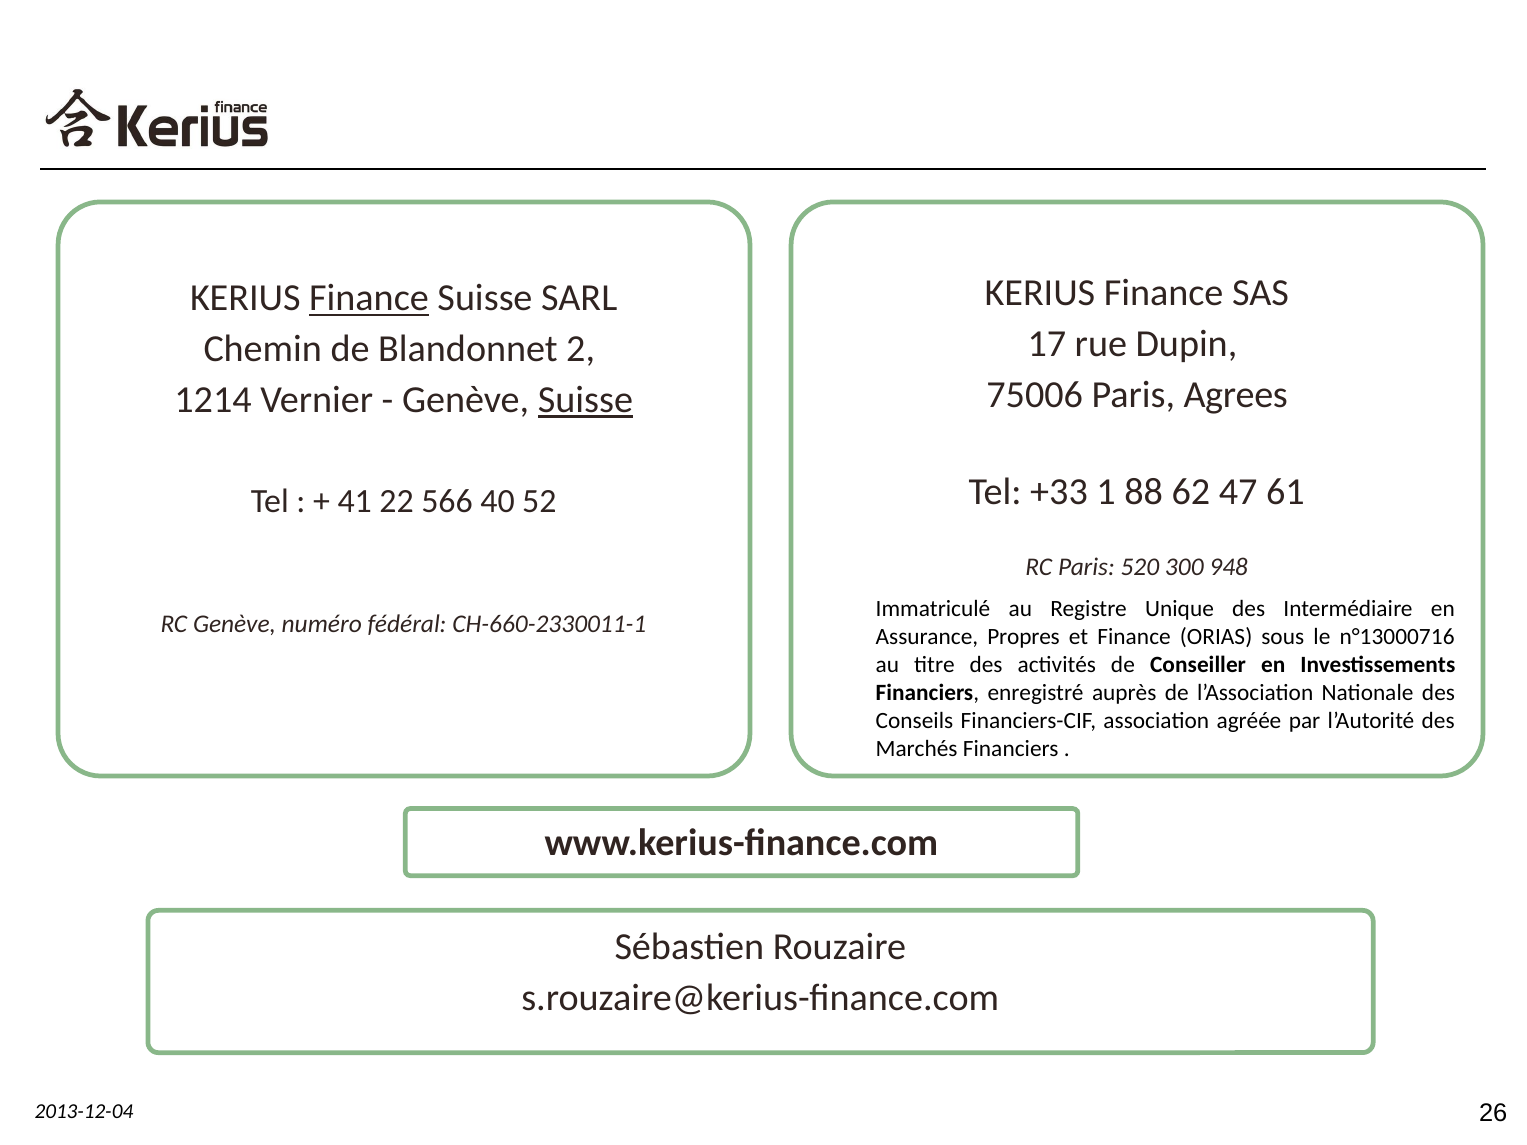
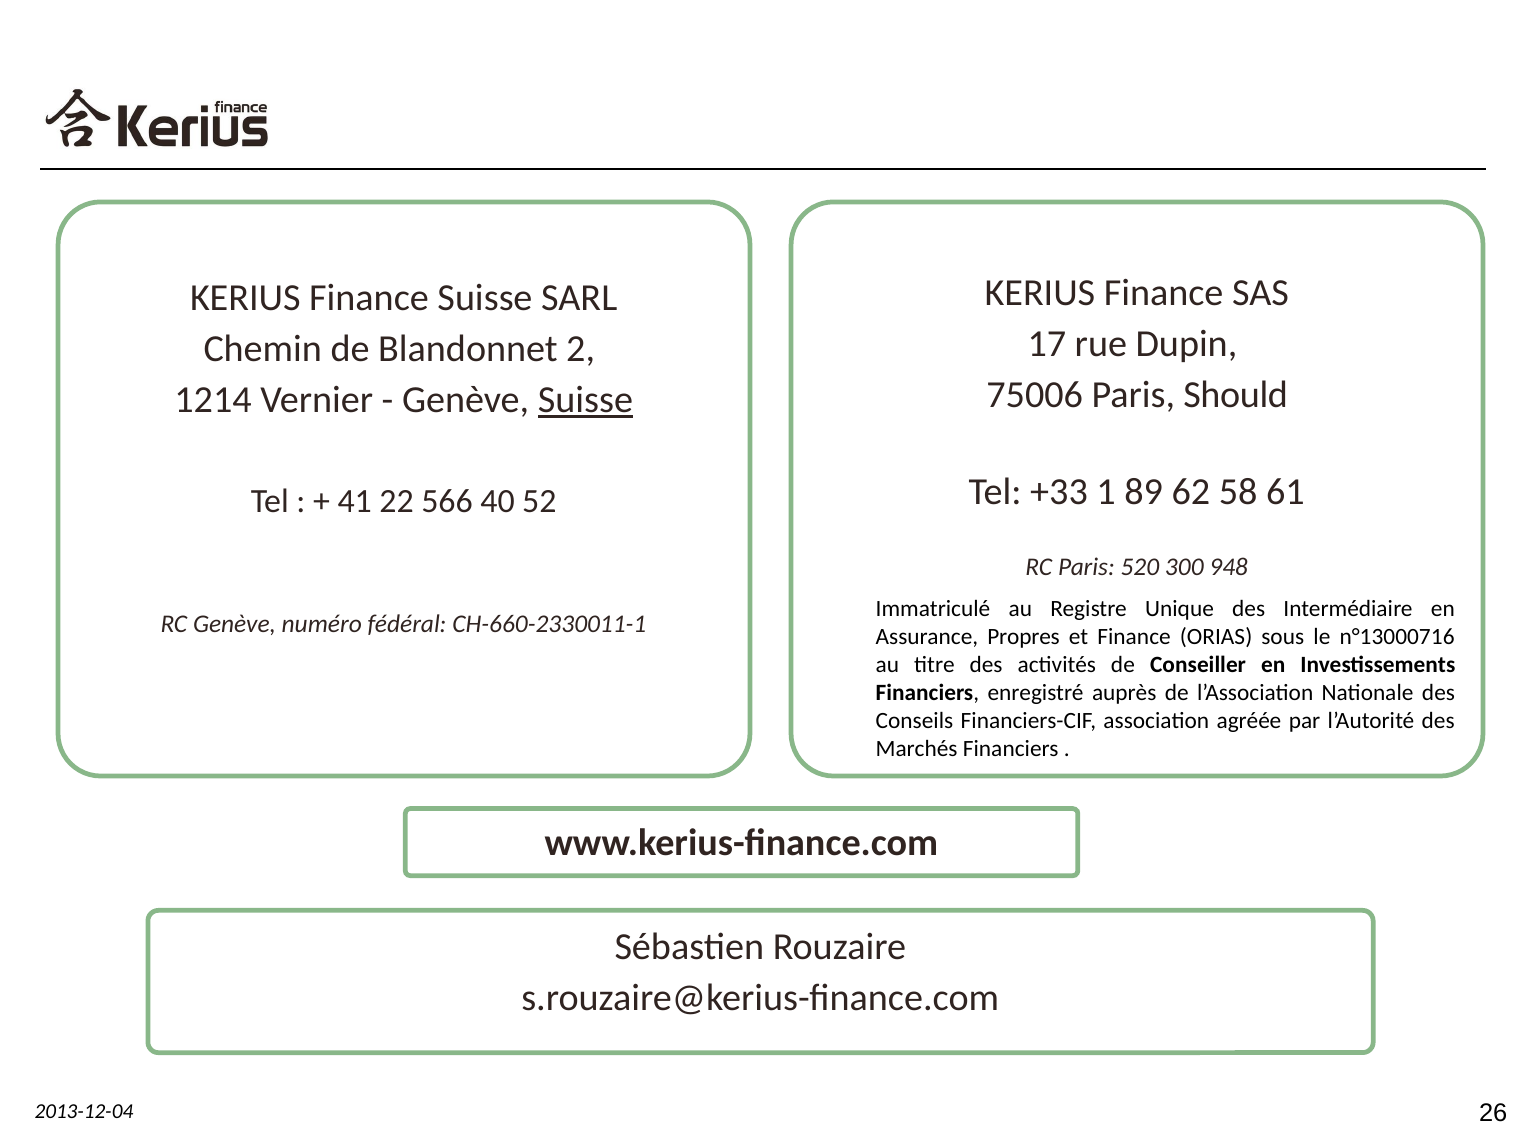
Finance at (369, 298) underline: present -> none
Agrees: Agrees -> Should
88: 88 -> 89
47: 47 -> 58
